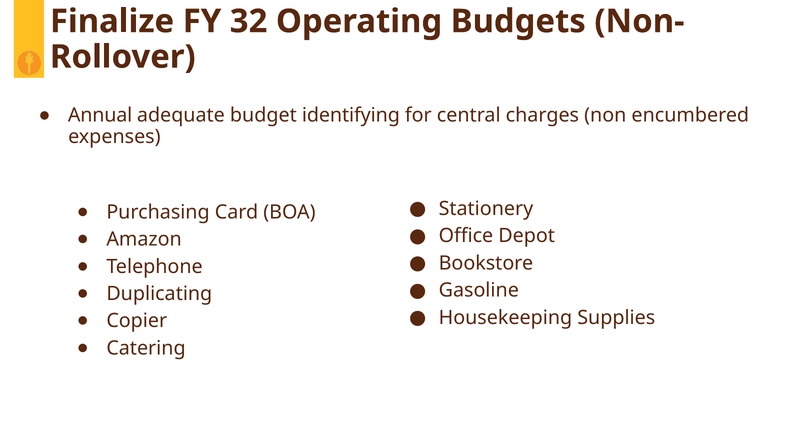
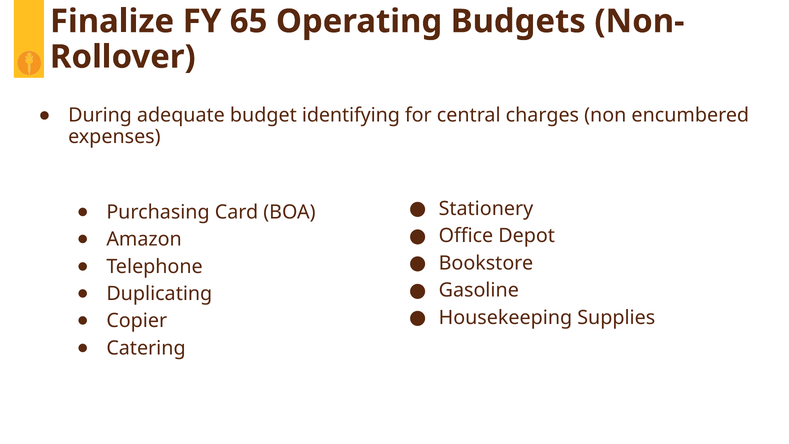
32: 32 -> 65
Annual: Annual -> During
